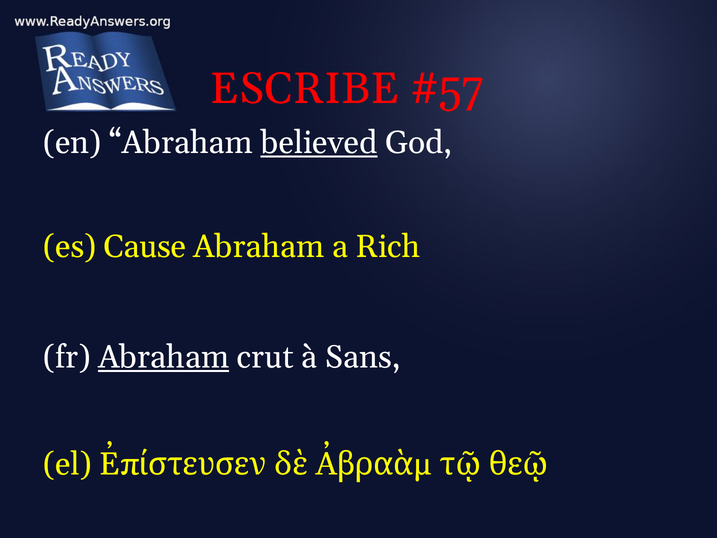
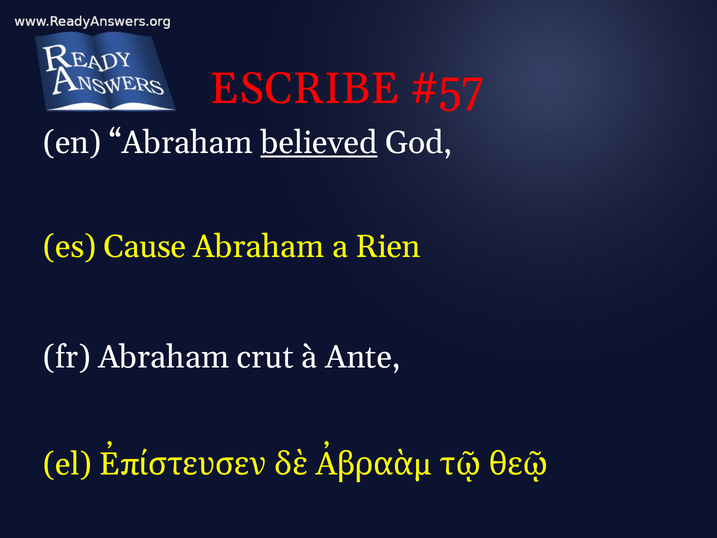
Rich: Rich -> Rien
Abraham at (164, 357) underline: present -> none
Sans: Sans -> Ante
